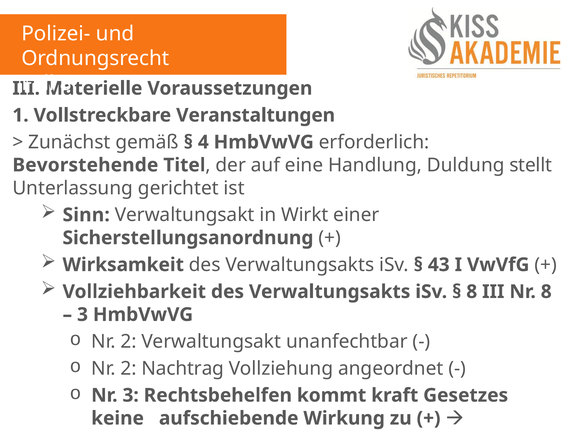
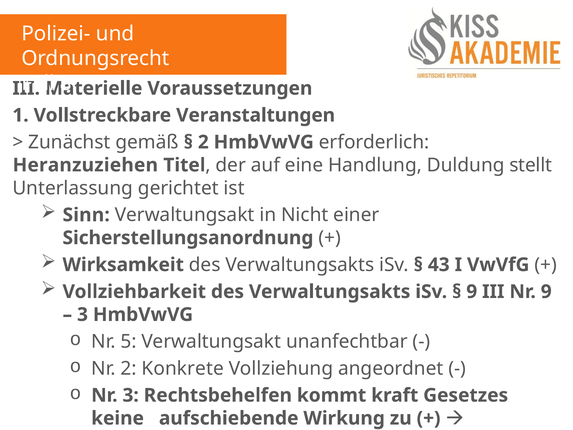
4 at (203, 142): 4 -> 2
Bevorstehende: Bevorstehende -> Heranzuziehen
Wirkt: Wirkt -> Nicht
8 at (472, 292): 8 -> 9
Nr 8: 8 -> 9
2 at (129, 341): 2 -> 5
Nachtrag: Nachtrag -> Konkrete
